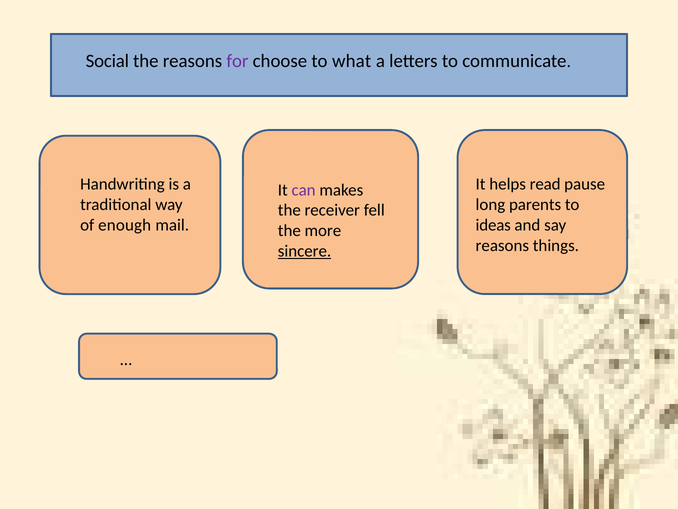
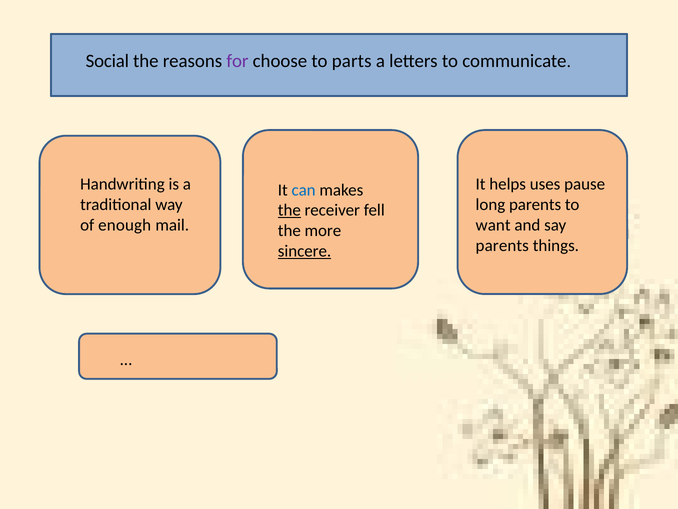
what: what -> parts
read: read -> uses
can colour: purple -> blue
the at (289, 210) underline: none -> present
ideas: ideas -> want
reasons at (502, 245): reasons -> parents
